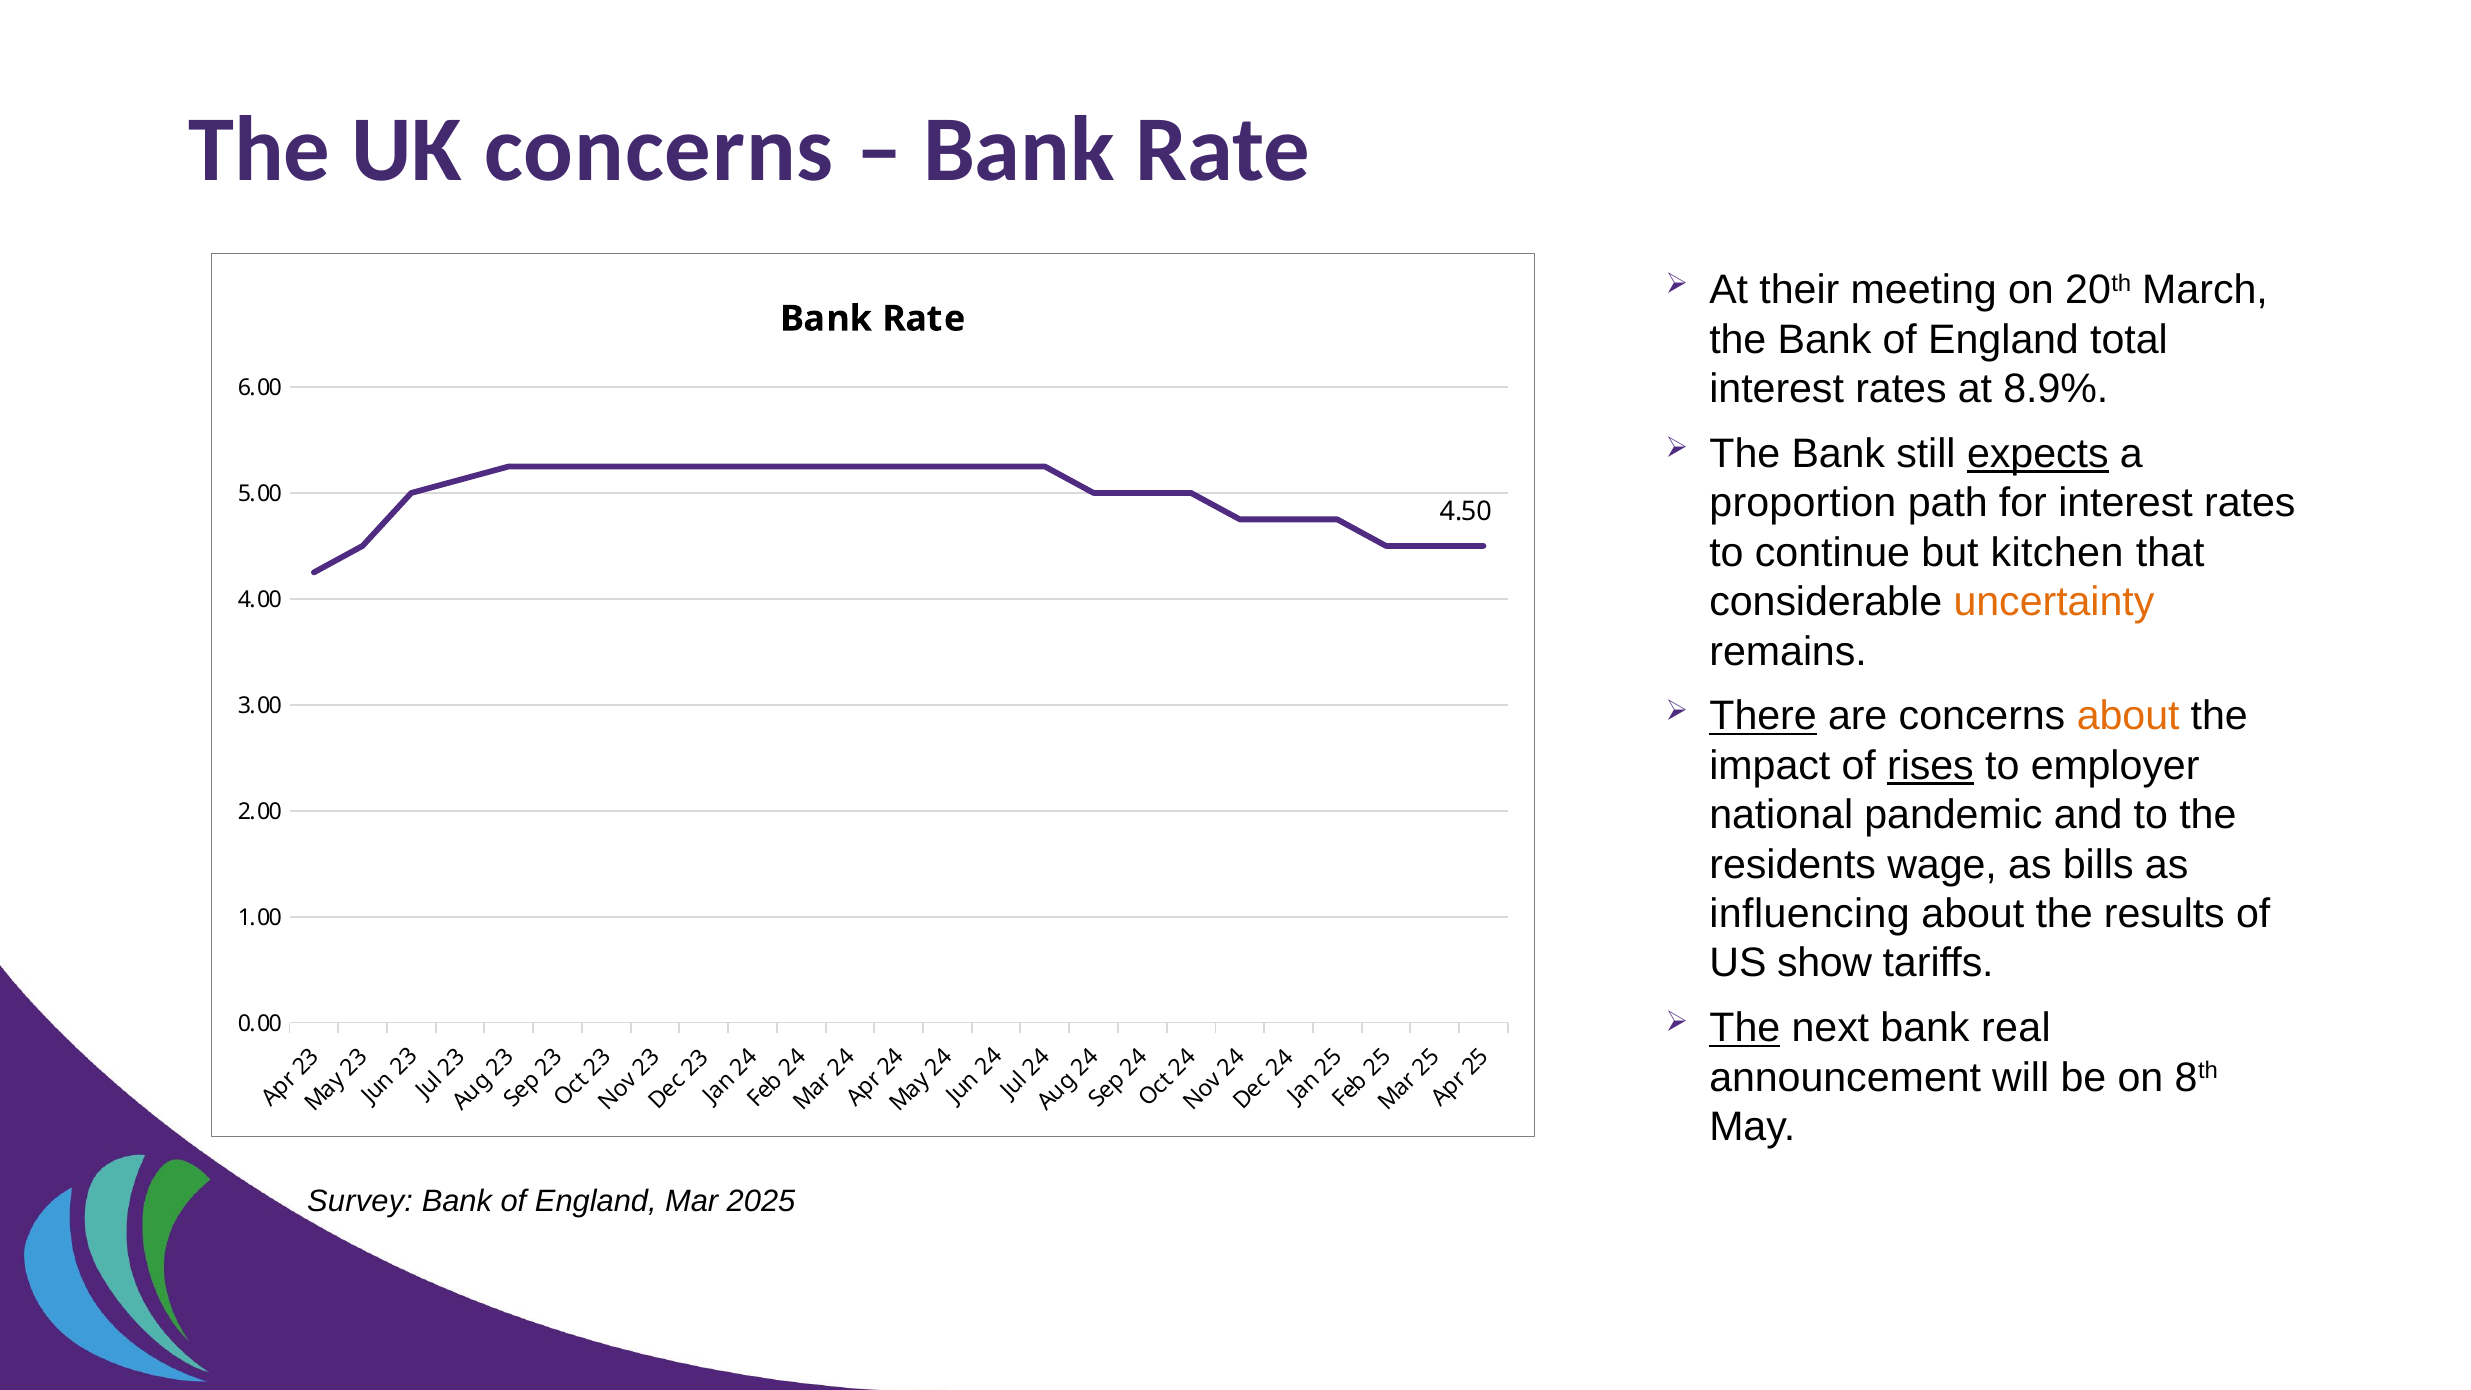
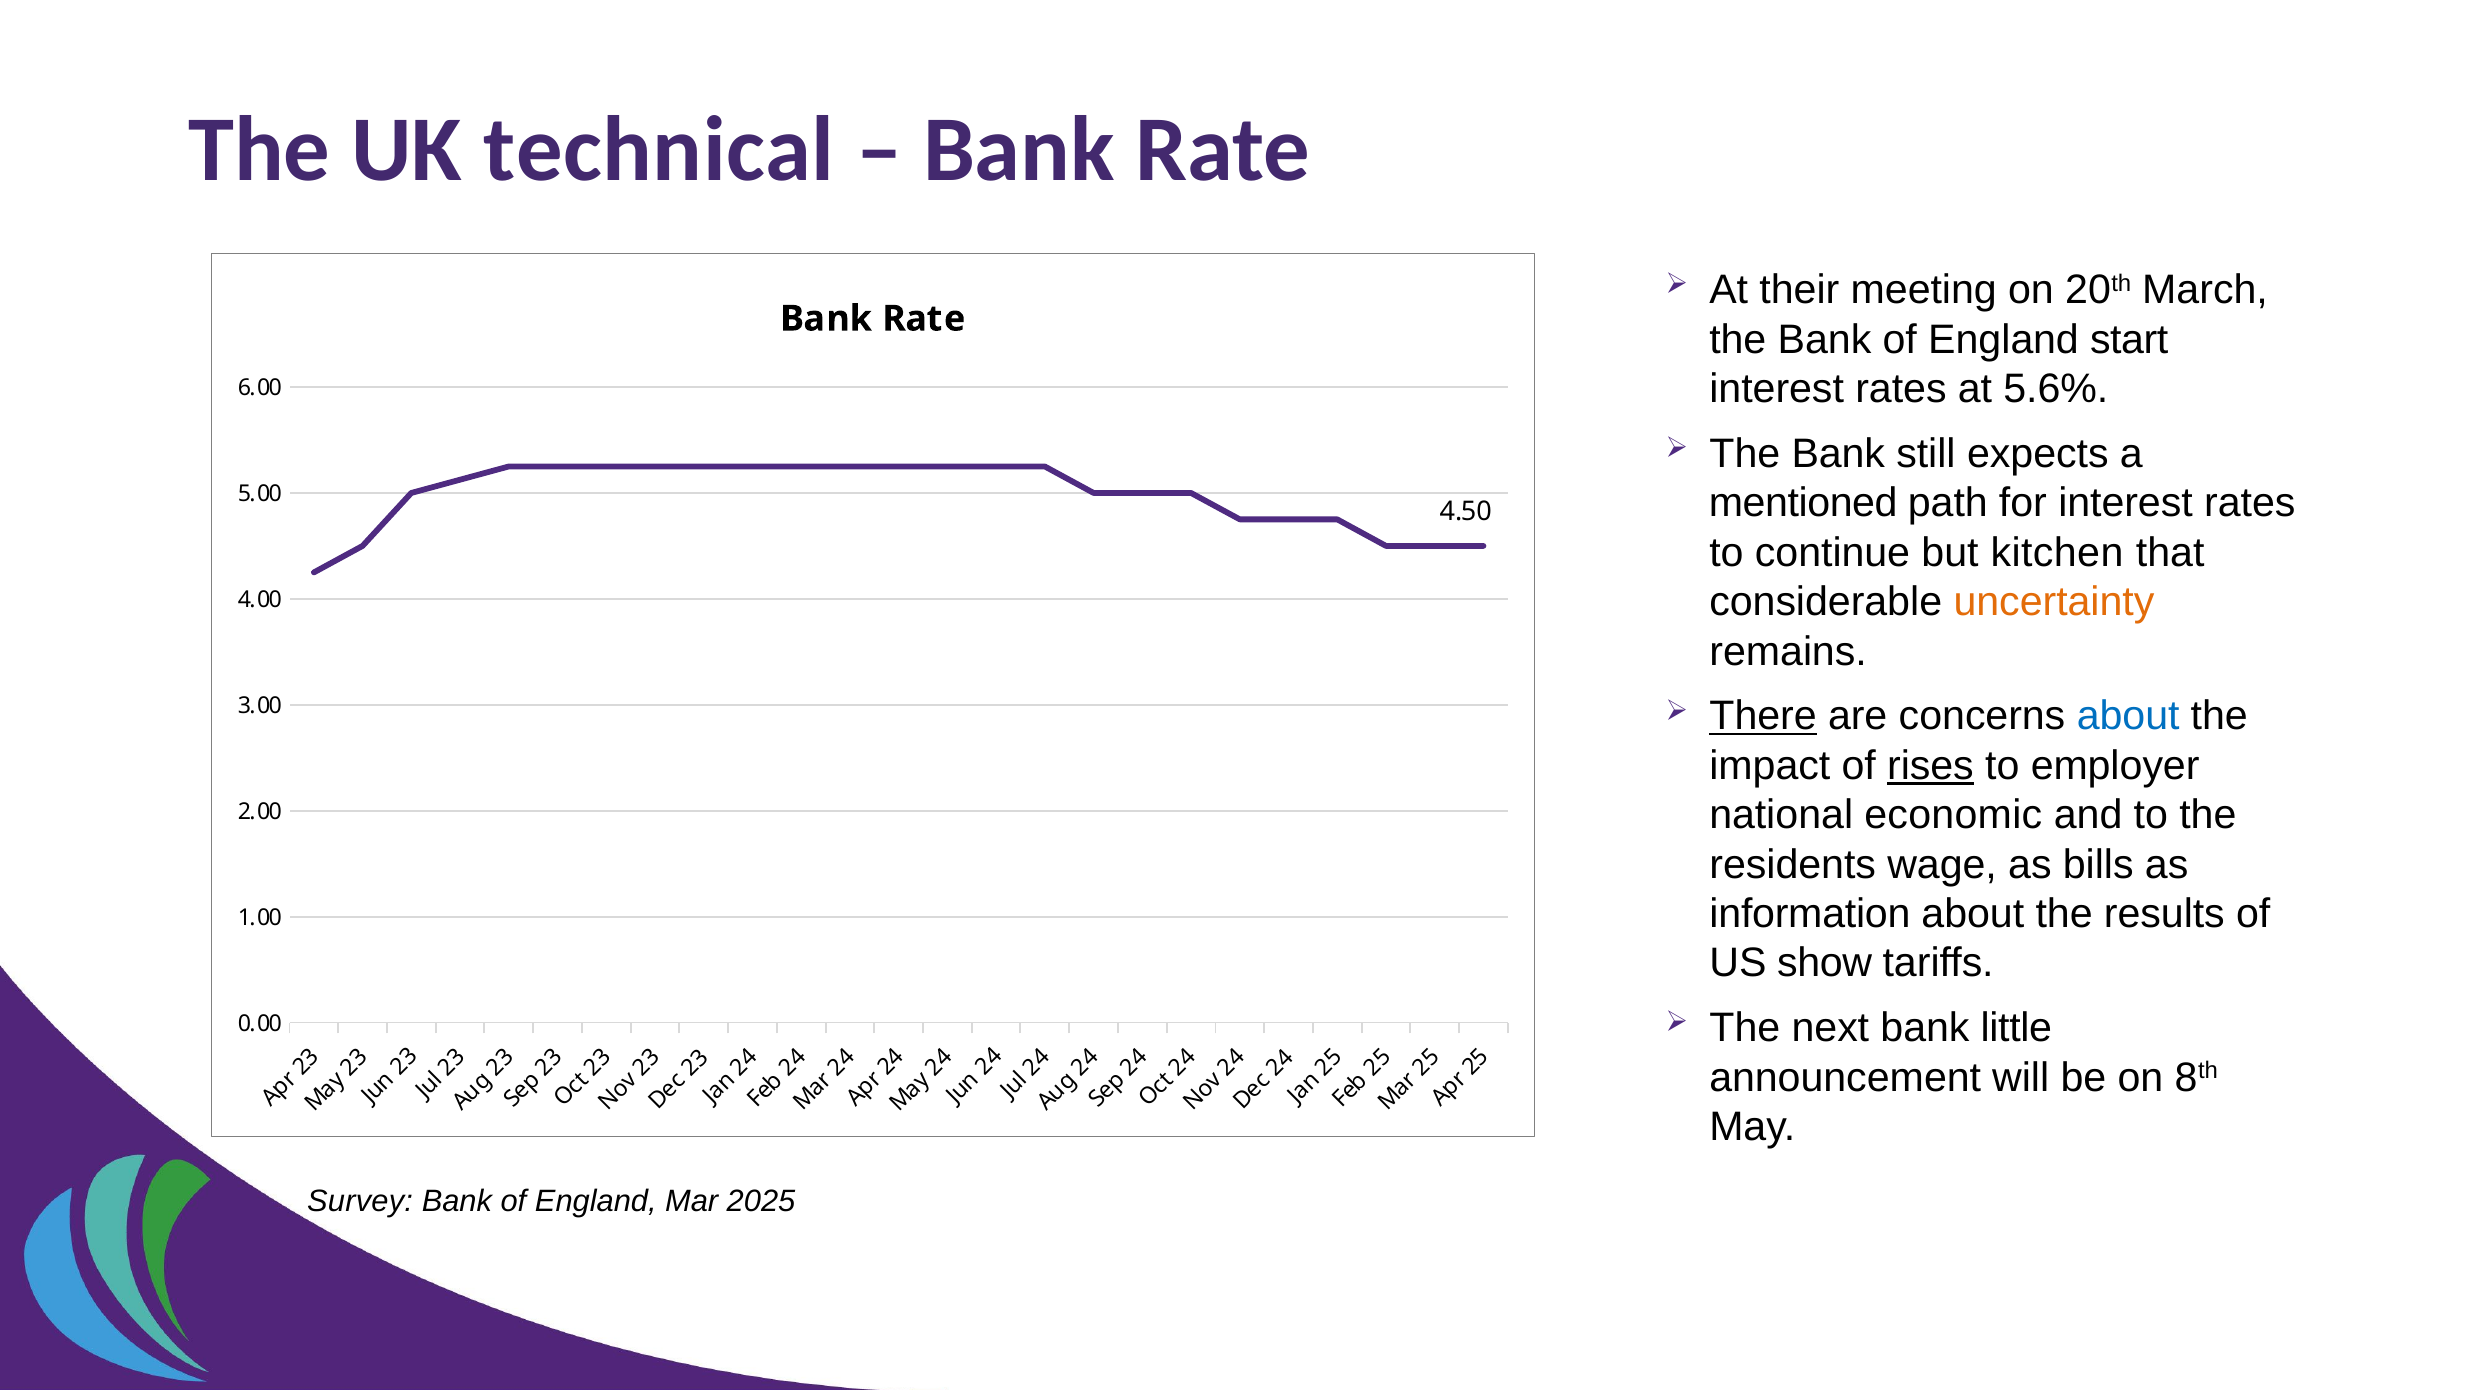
UK concerns: concerns -> technical
total: total -> start
8.9%: 8.9% -> 5.6%
expects underline: present -> none
proportion: proportion -> mentioned
about at (2128, 716) colour: orange -> blue
pandemic: pandemic -> economic
influencing: influencing -> information
The at (1745, 1028) underline: present -> none
real: real -> little
